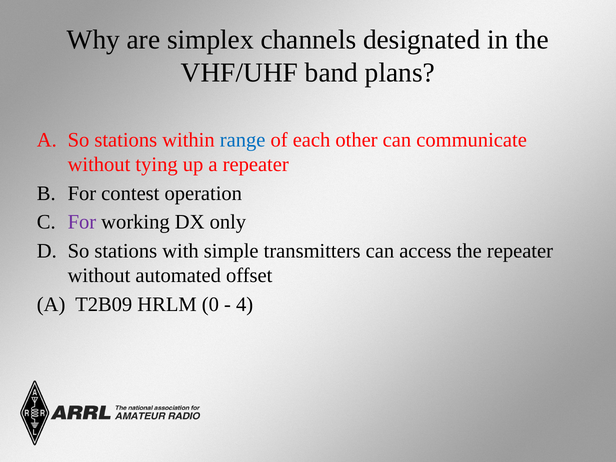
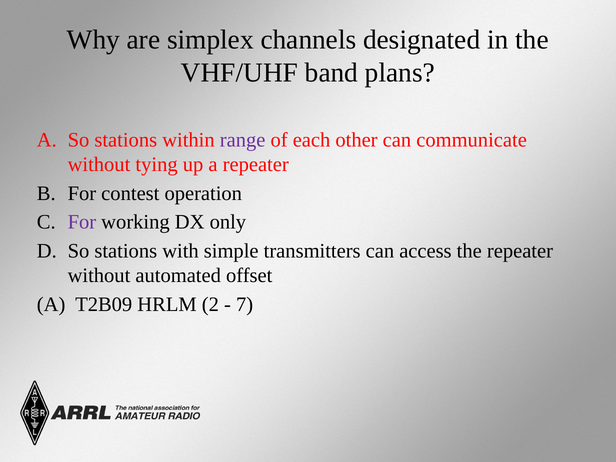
range colour: blue -> purple
0: 0 -> 2
4: 4 -> 7
